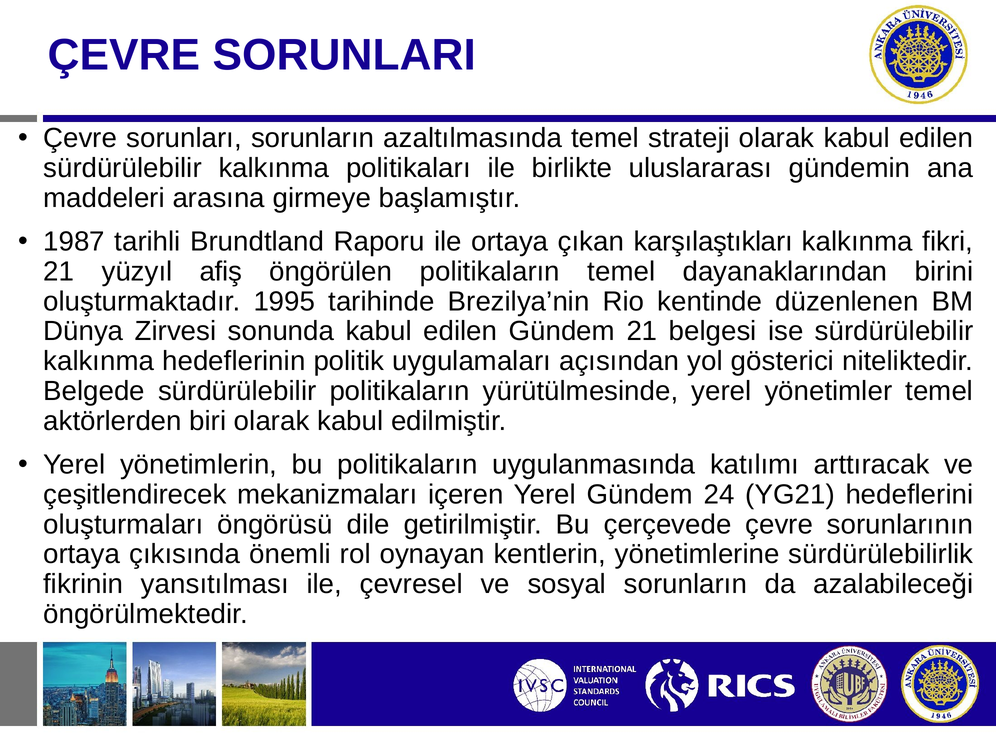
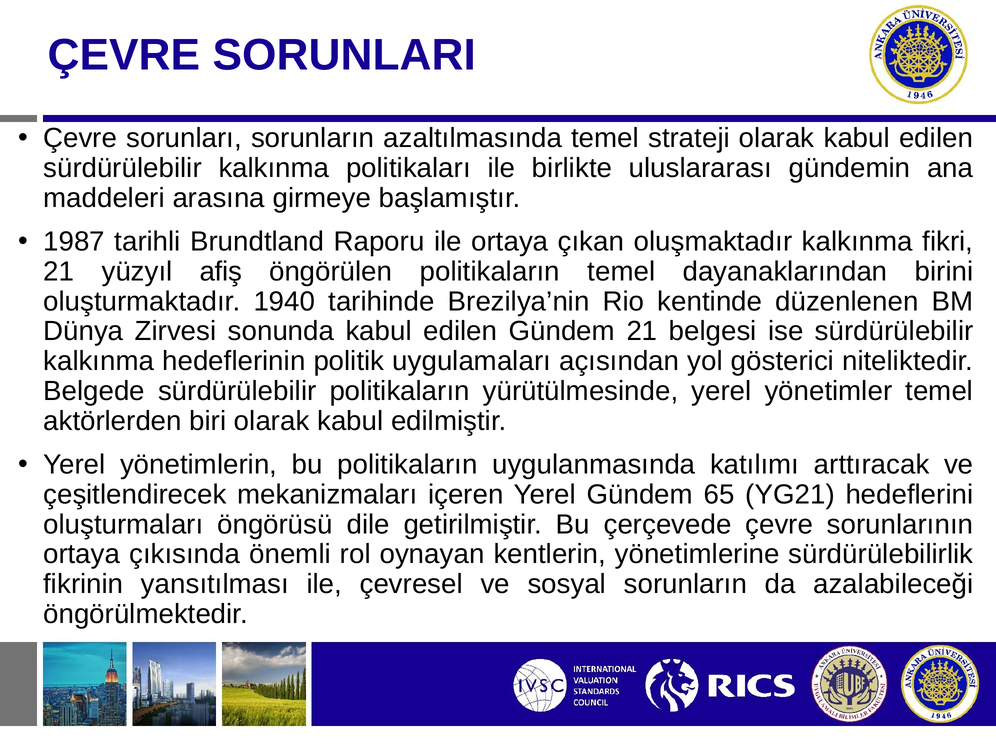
karşılaştıkları: karşılaştıkları -> oluşmaktadır
1995: 1995 -> 1940
24: 24 -> 65
